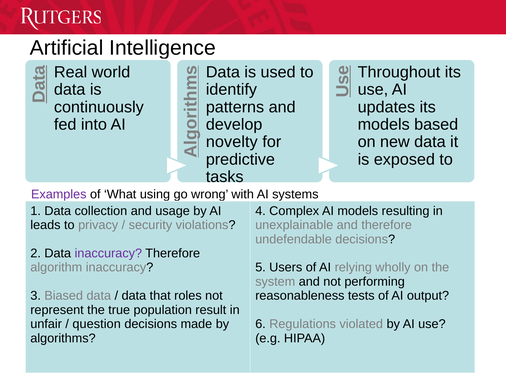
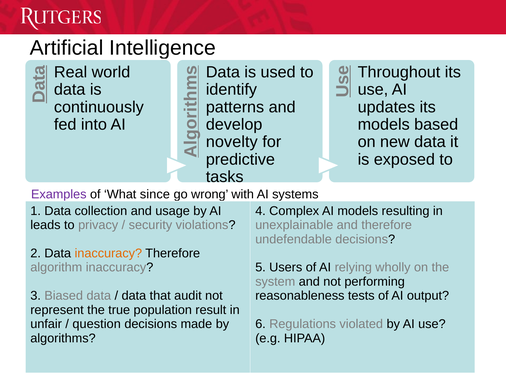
using: using -> since
inaccuracy at (108, 254) colour: purple -> orange
roles: roles -> audit
